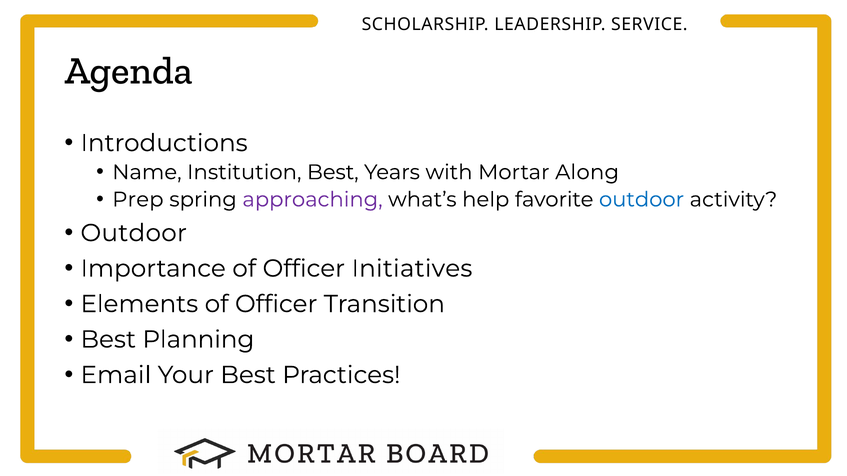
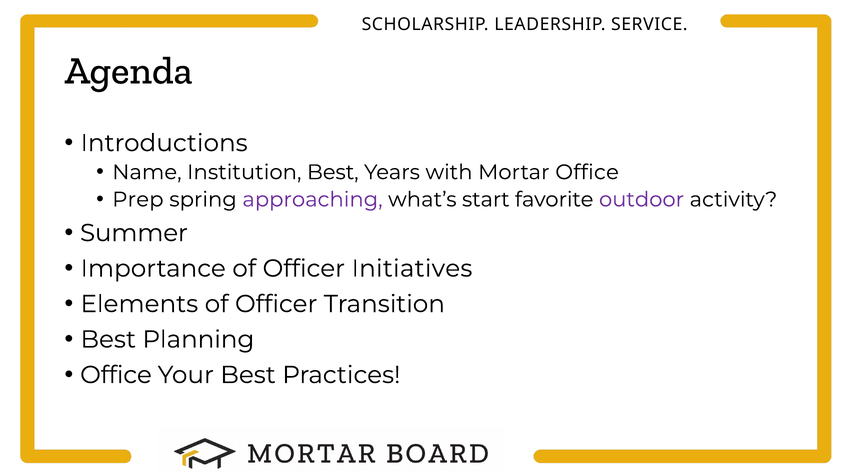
Mortar Along: Along -> Office
help: help -> start
outdoor at (642, 200) colour: blue -> purple
Outdoor at (134, 233): Outdoor -> Summer
Email at (116, 375): Email -> Office
